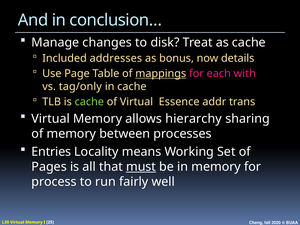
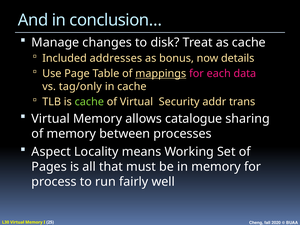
with: with -> data
Essence: Essence -> Security
hierarchy: hierarchy -> catalogue
Entries: Entries -> Aspect
must underline: present -> none
